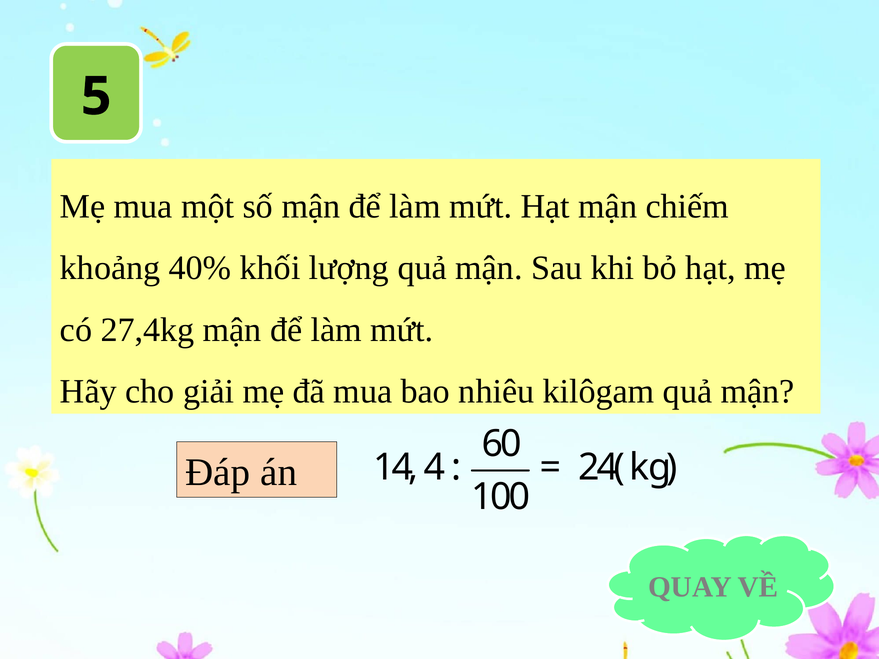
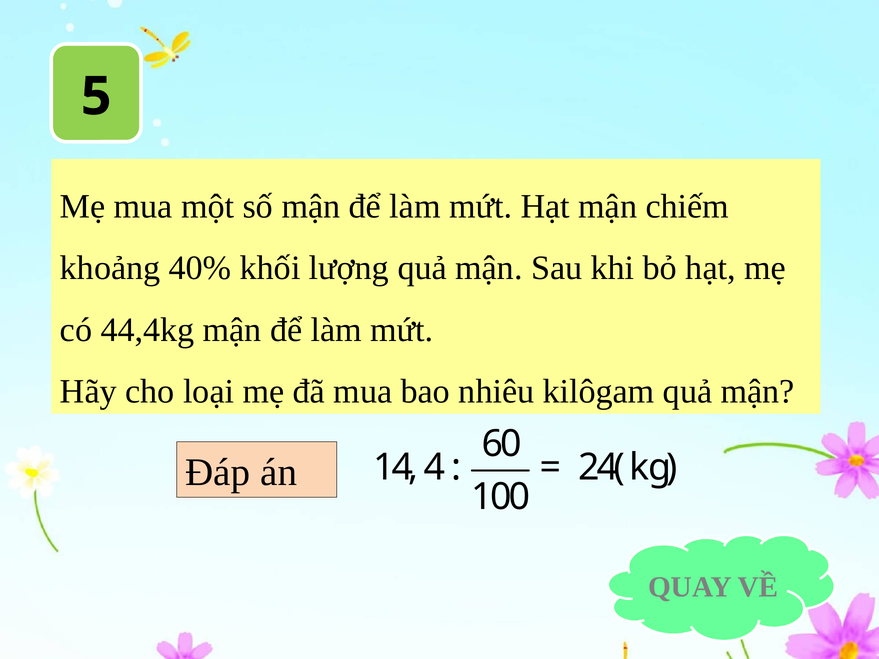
27,4kg: 27,4kg -> 44,4kg
giải: giải -> loại
